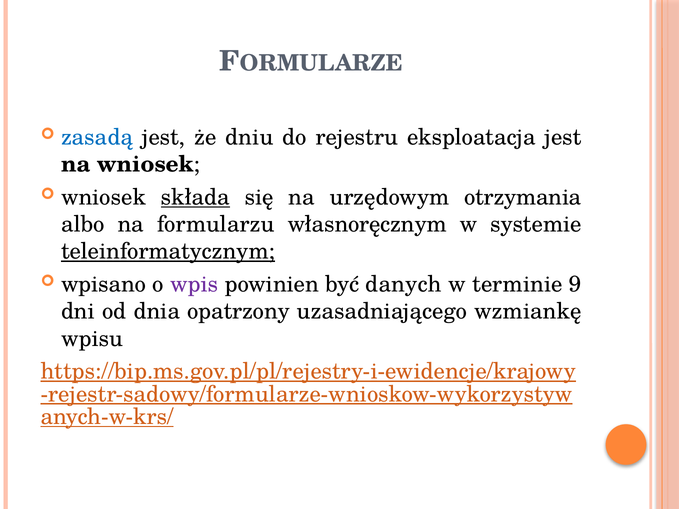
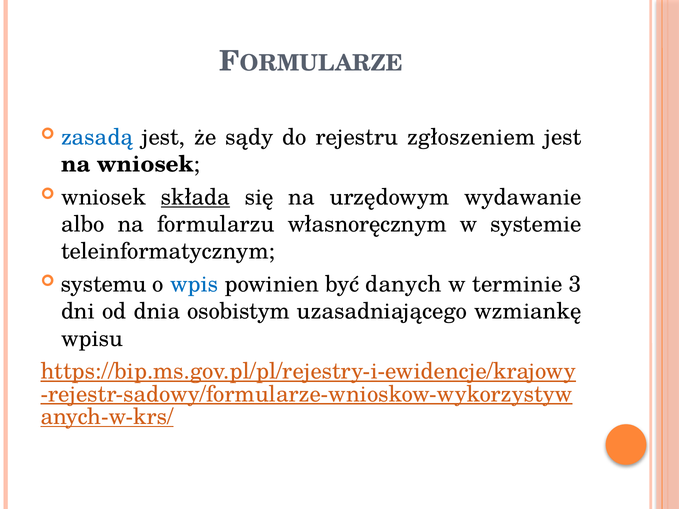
dniu: dniu -> sądy
eksploatacja: eksploatacja -> zgłoszeniem
otrzymania: otrzymania -> wydawanie
teleinformatycznym underline: present -> none
wpisano: wpisano -> systemu
wpis colour: purple -> blue
9: 9 -> 3
opatrzony: opatrzony -> osobistym
